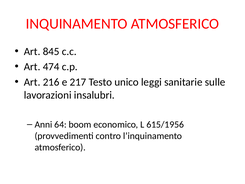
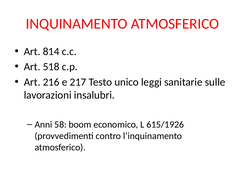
845: 845 -> 814
474: 474 -> 518
64: 64 -> 58
615/1956: 615/1956 -> 615/1926
